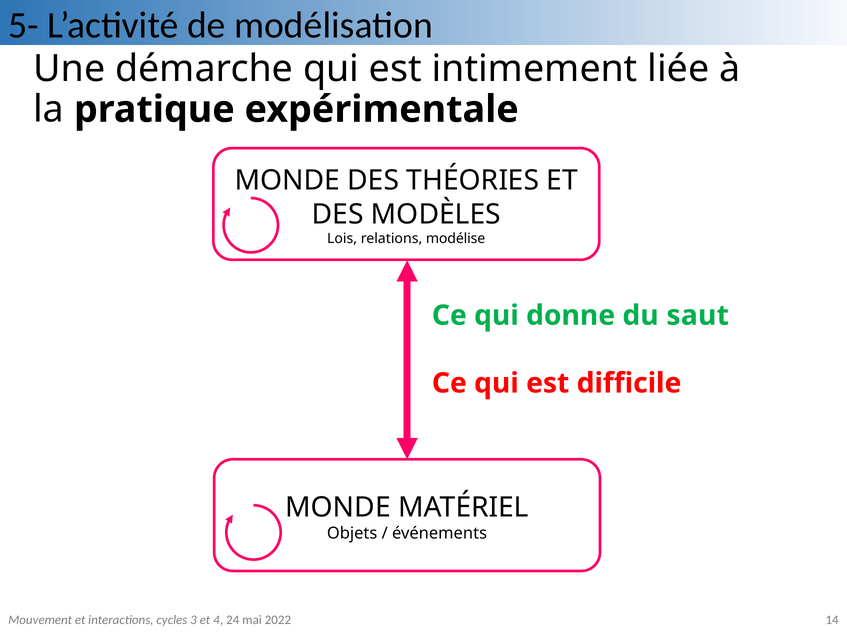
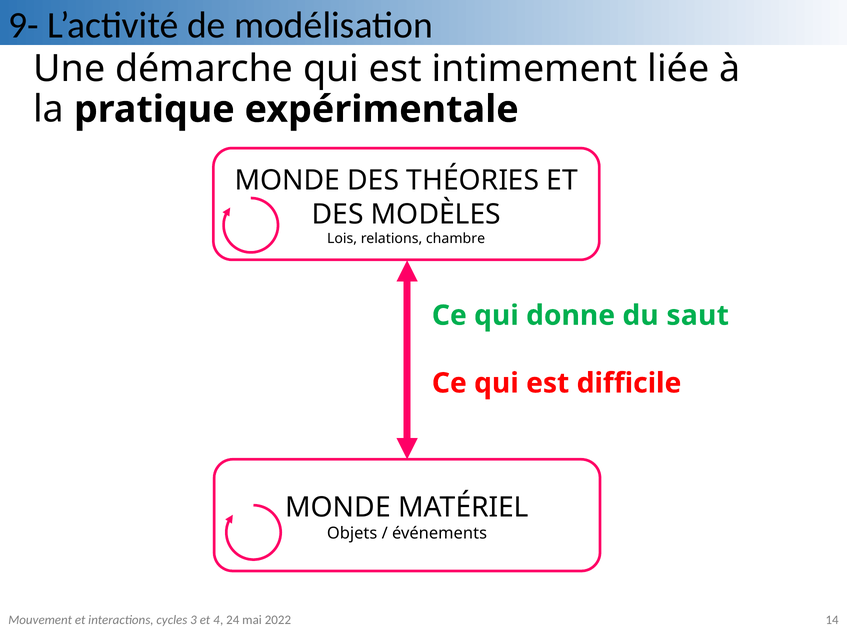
5-: 5- -> 9-
modélise: modélise -> chambre
